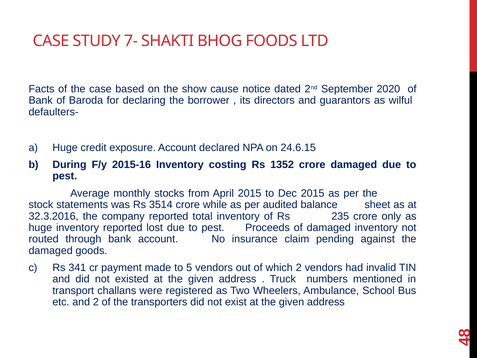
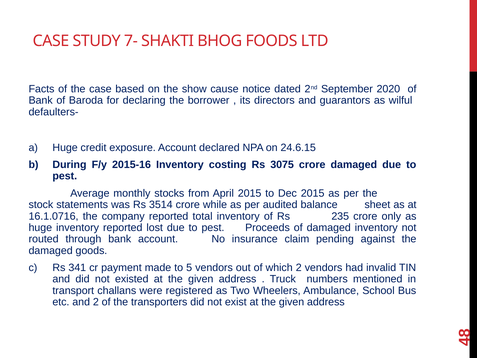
1352: 1352 -> 3075
32.3.2016: 32.3.2016 -> 16.1.0716
